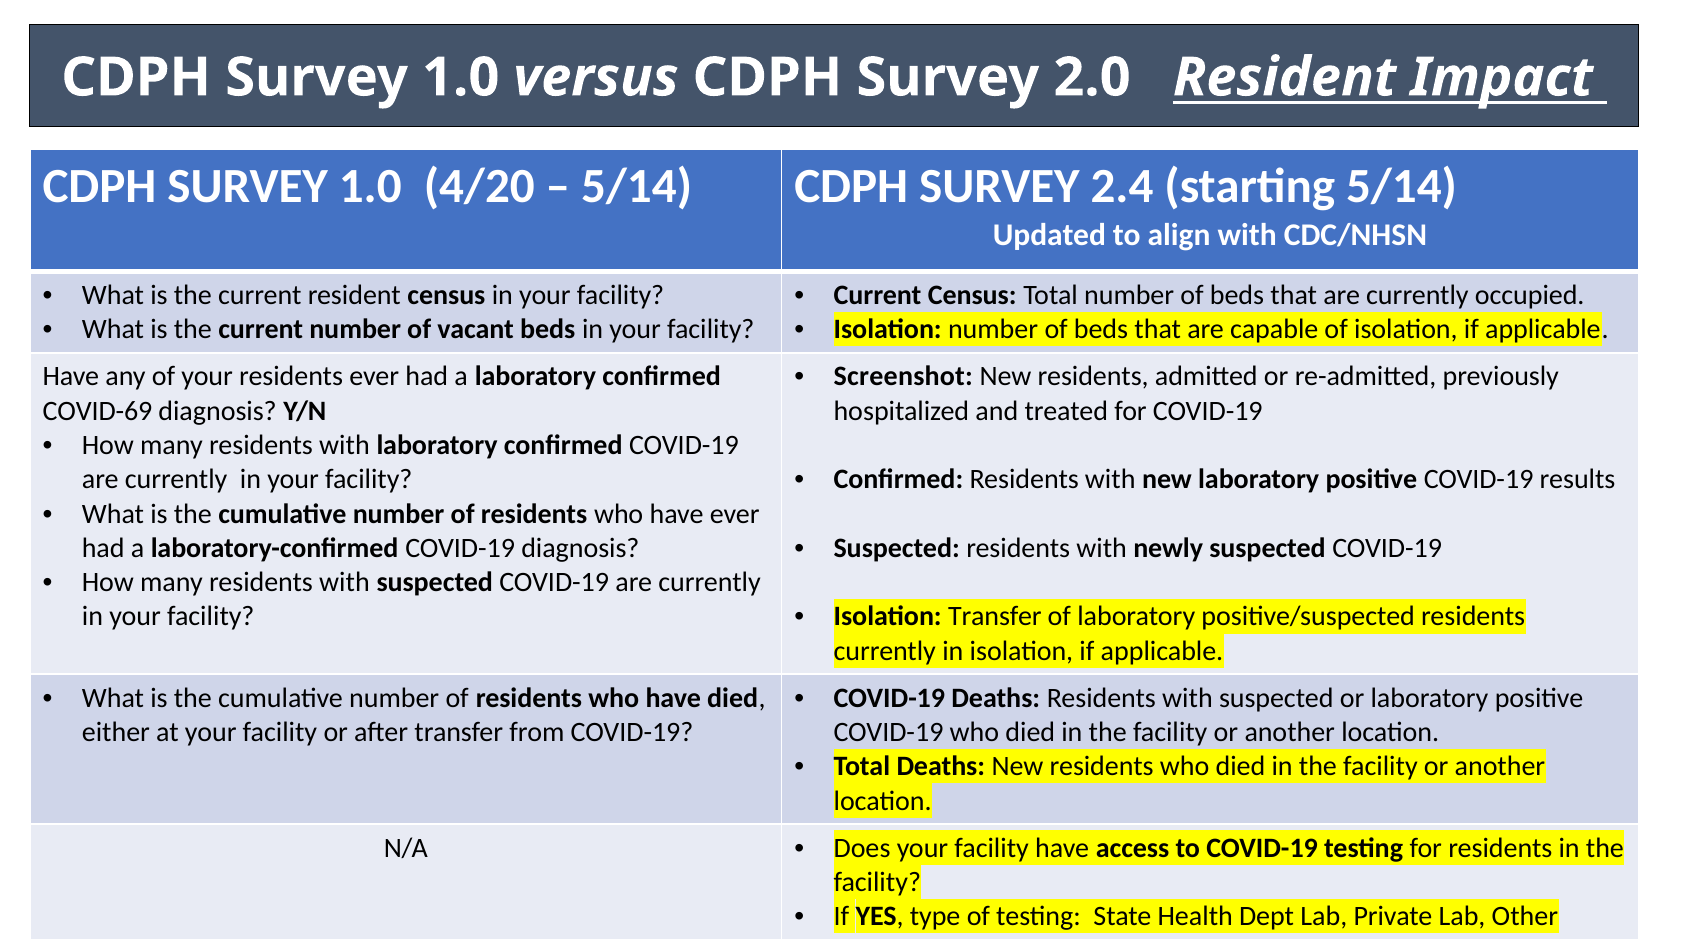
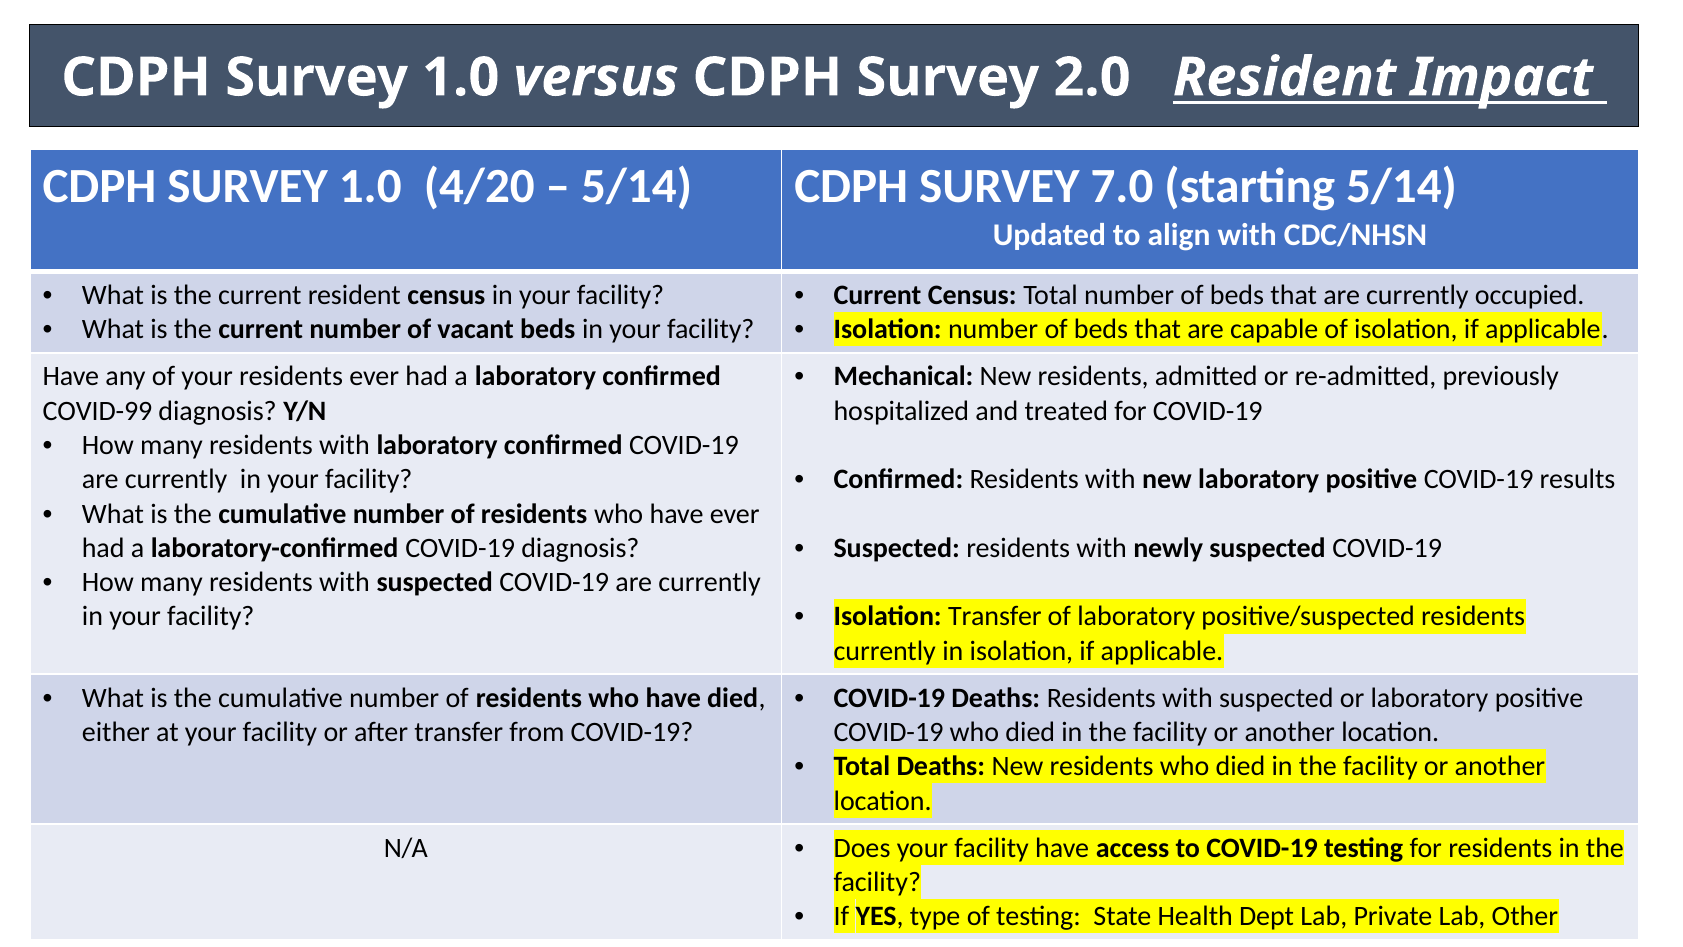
2.4: 2.4 -> 7.0
Screenshot: Screenshot -> Mechanical
COVID-69: COVID-69 -> COVID-99
